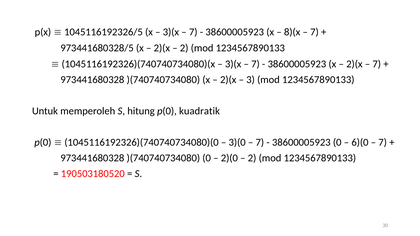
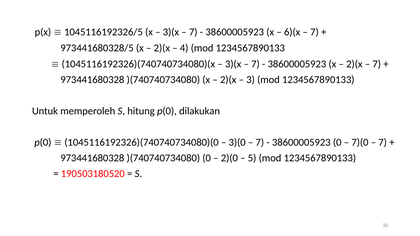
8)(x: 8)(x -> 6)(x
2 at (184, 48): 2 -> 4
kuadratik: kuadratik -> dilakukan
6)(0: 6)(0 -> 7)(0
2 at (252, 158): 2 -> 5
